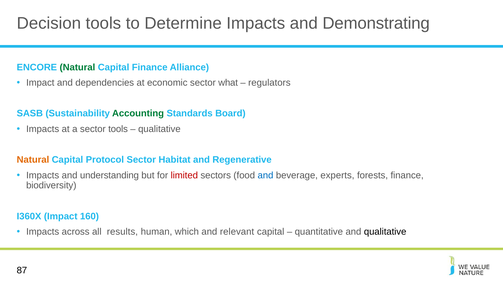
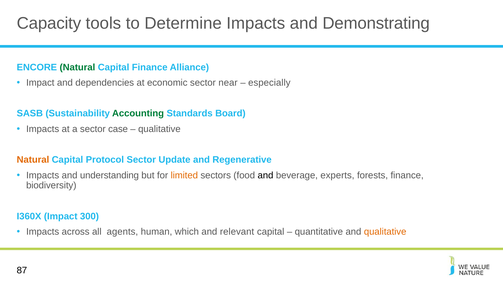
Decision: Decision -> Capacity
what: what -> near
regulators: regulators -> especially
sector tools: tools -> case
Habitat: Habitat -> Update
limited colour: red -> orange
and at (265, 175) colour: blue -> black
160: 160 -> 300
results: results -> agents
qualitative at (385, 232) colour: black -> orange
